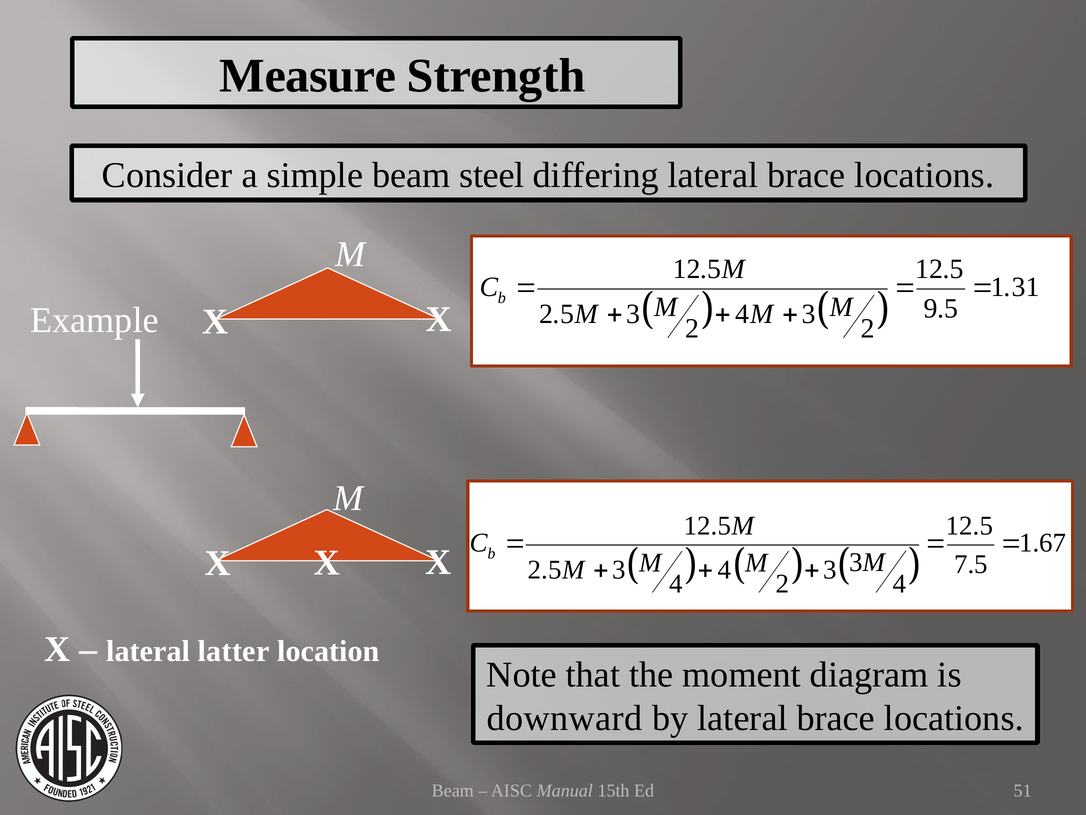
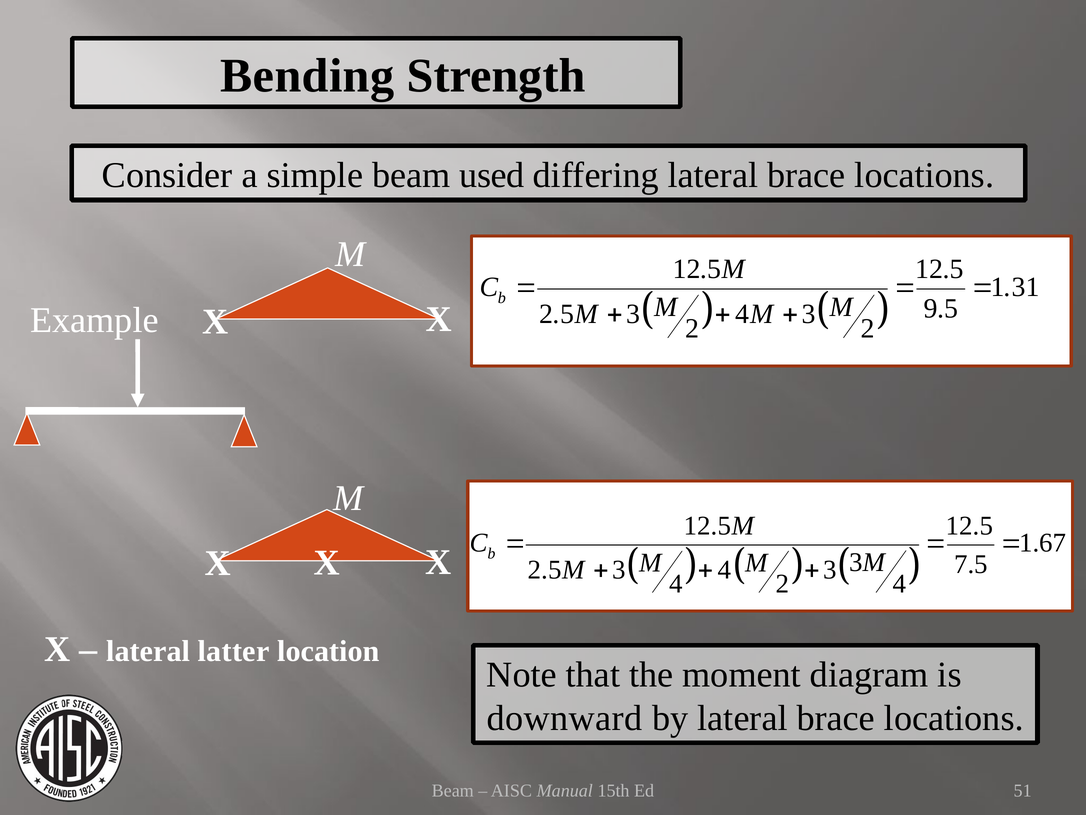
Measure: Measure -> Bending
steel: steel -> used
